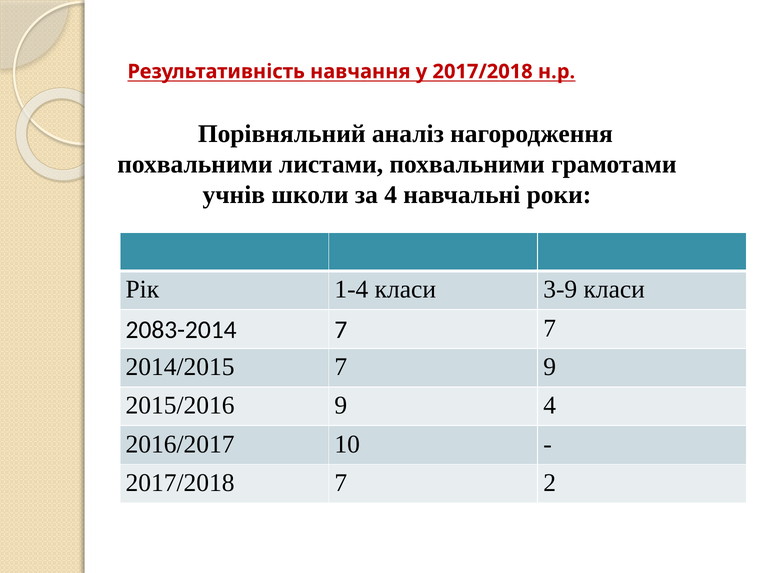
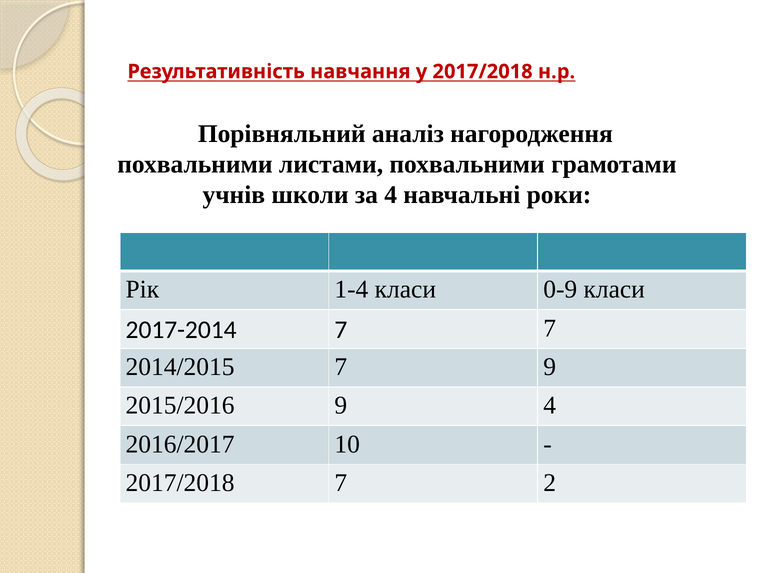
3-9: 3-9 -> 0-9
2083-2014: 2083-2014 -> 2017-2014
